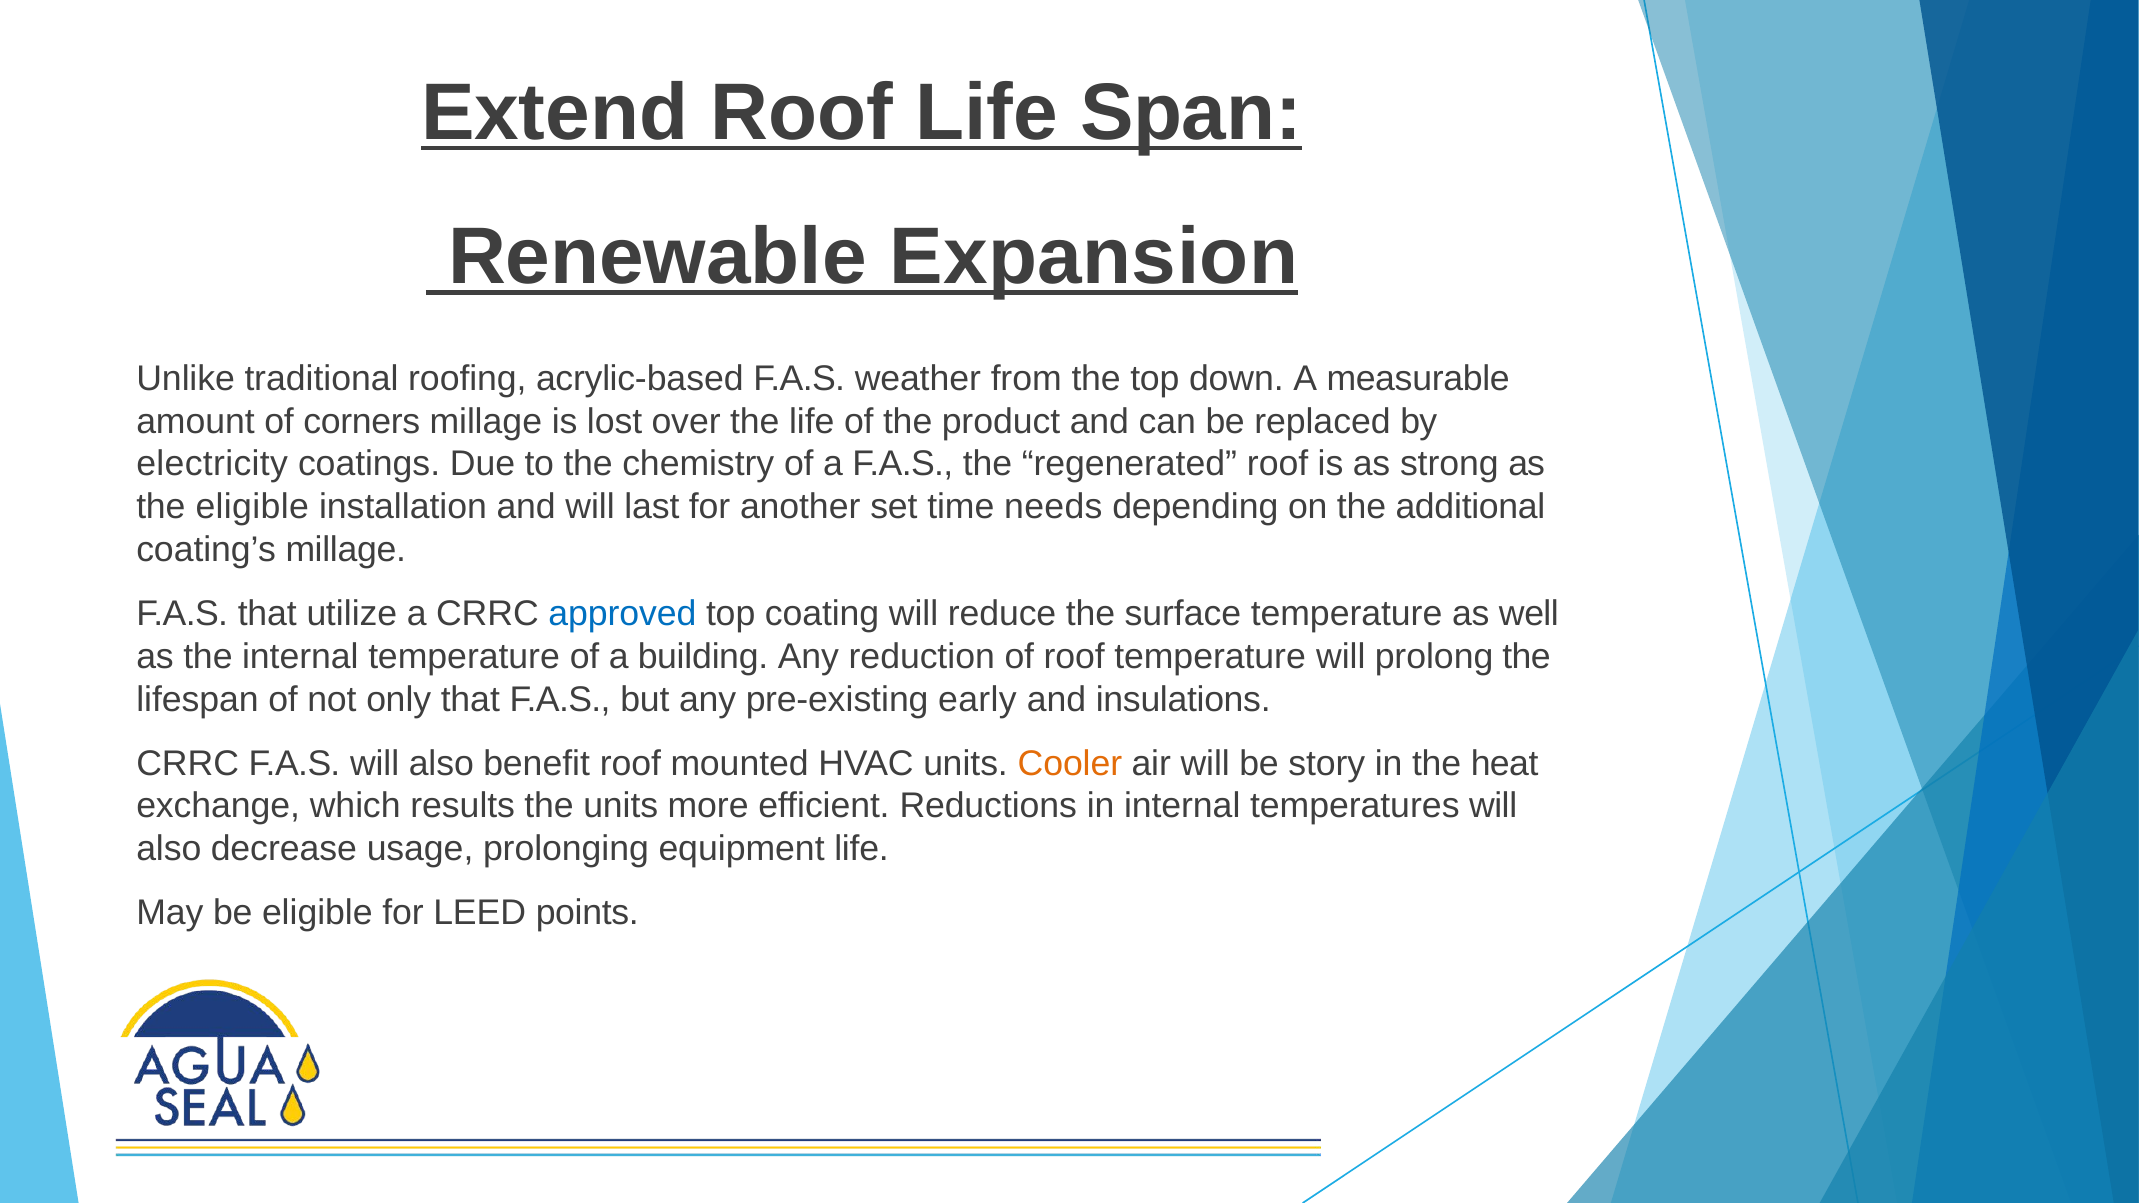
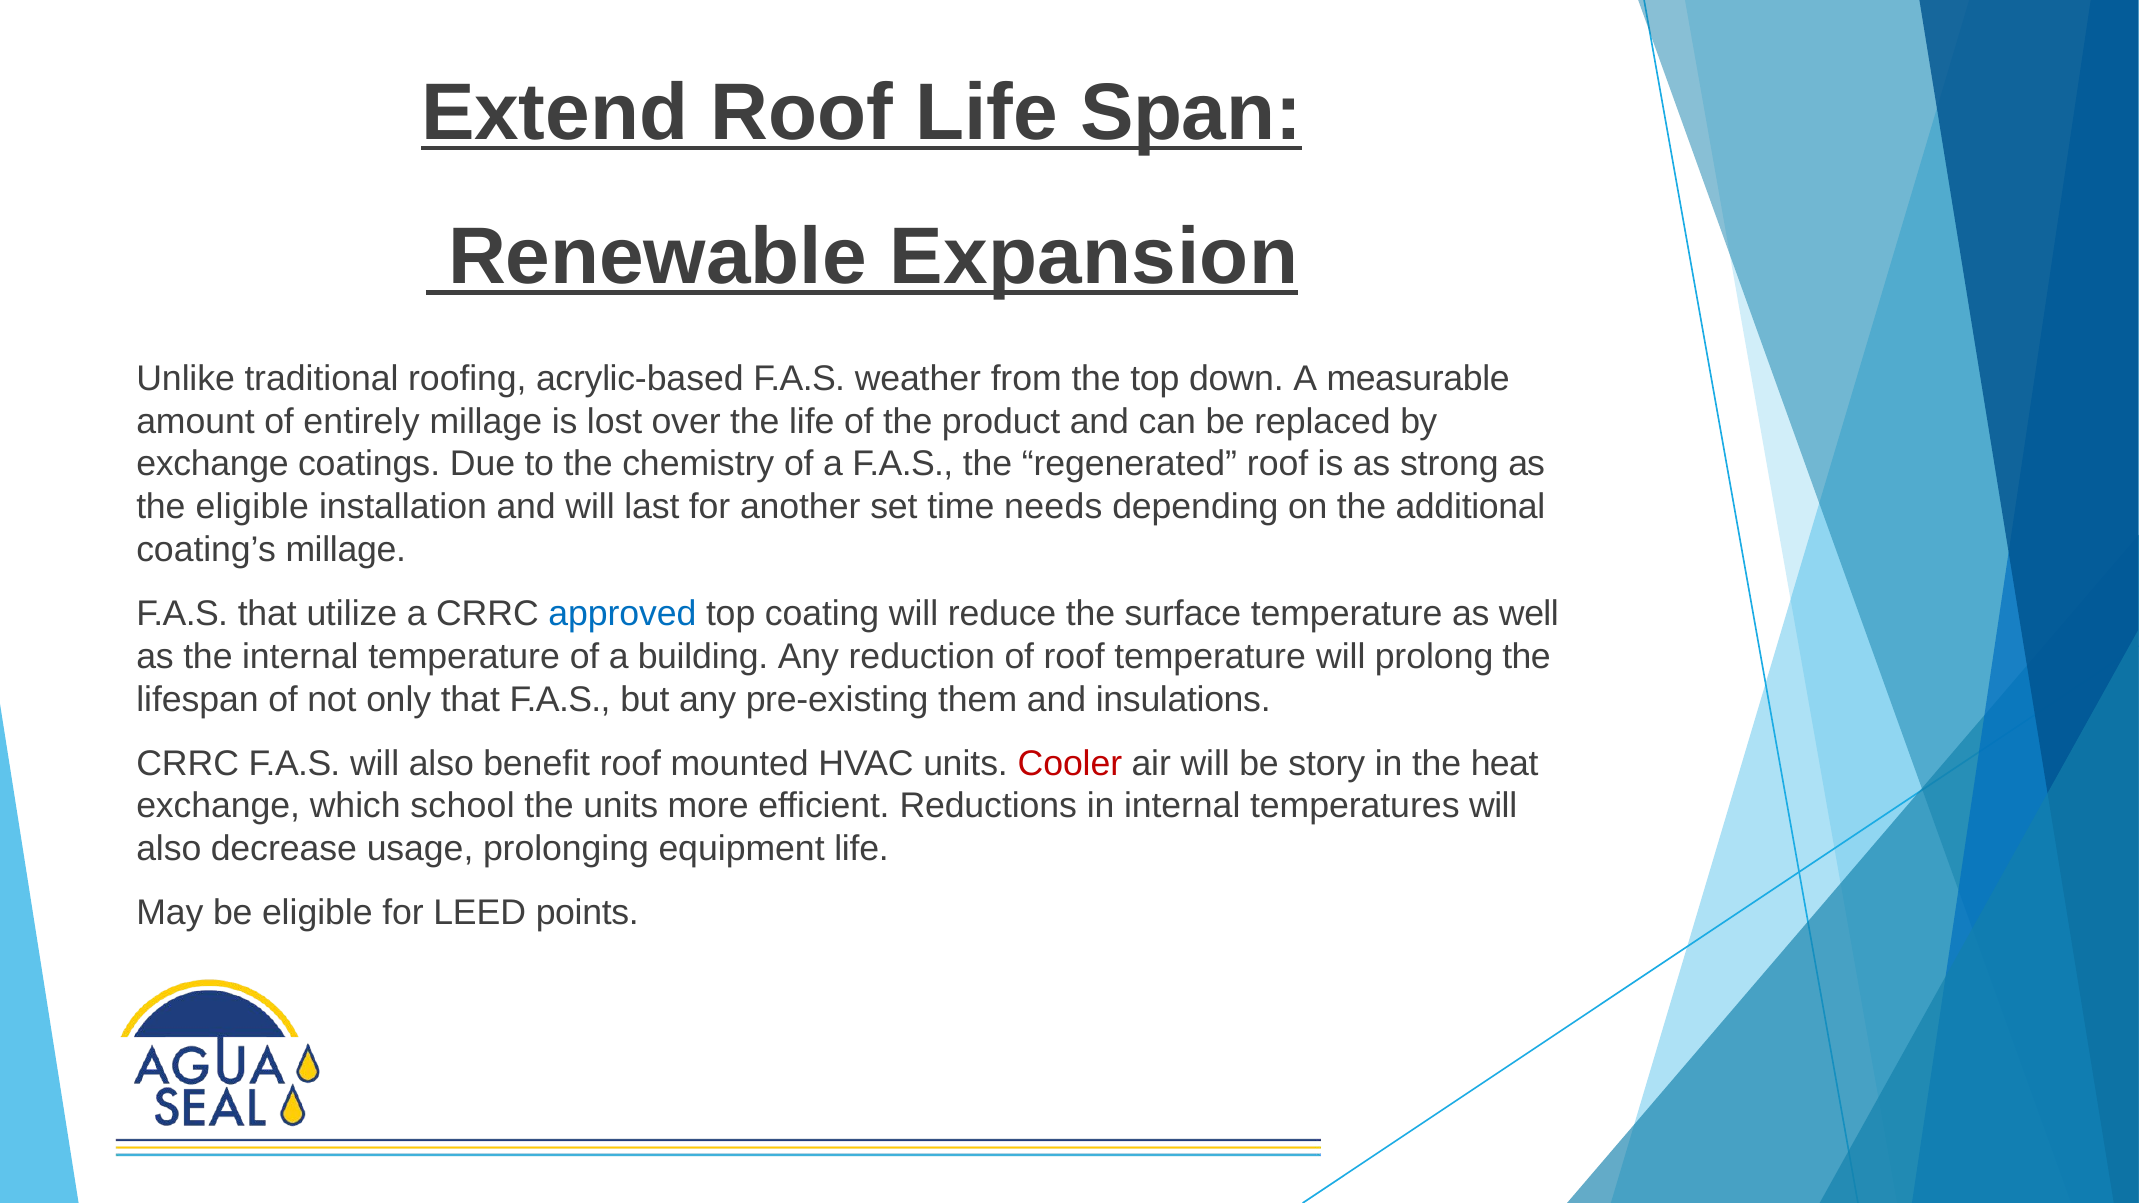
corners: corners -> entirely
electricity at (212, 464): electricity -> exchange
early: early -> them
Cooler colour: orange -> red
results: results -> school
